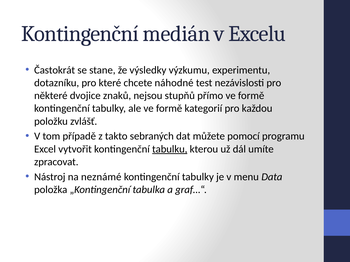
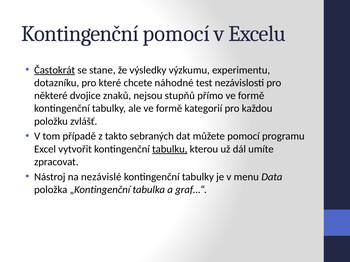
Kontingenční medián: medián -> pomocí
Častokrát underline: none -> present
neznámé: neznámé -> nezávislé
